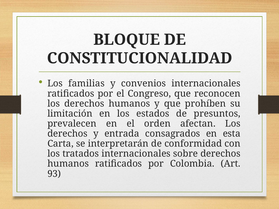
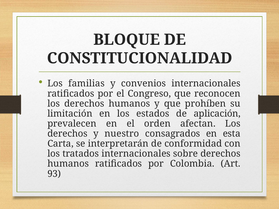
presuntos: presuntos -> aplicación
entrada: entrada -> nuestro
